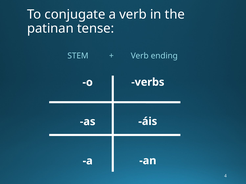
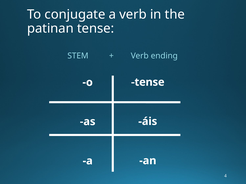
verbs at (148, 82): verbs -> tense
